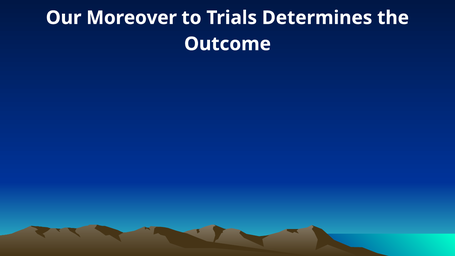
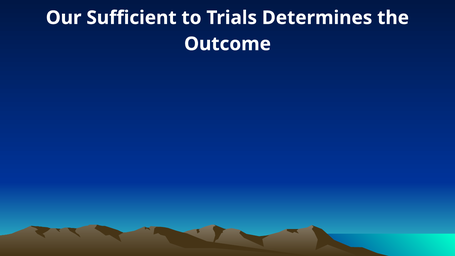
Moreover: Moreover -> Sufficient
